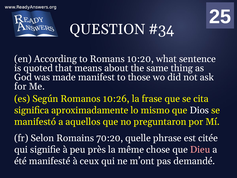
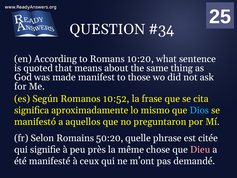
10:26: 10:26 -> 10:52
Dios colour: white -> light blue
70:20: 70:20 -> 50:20
